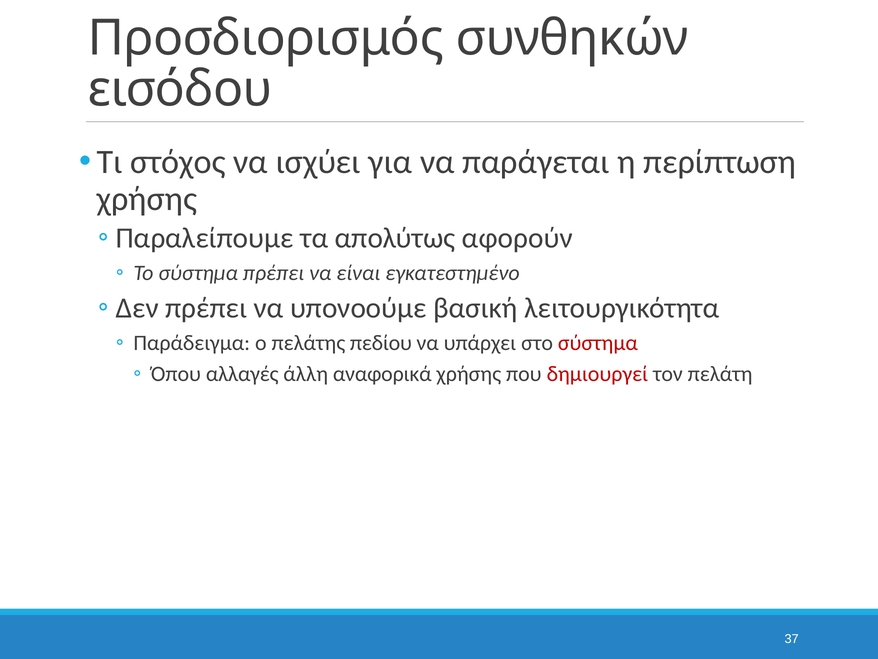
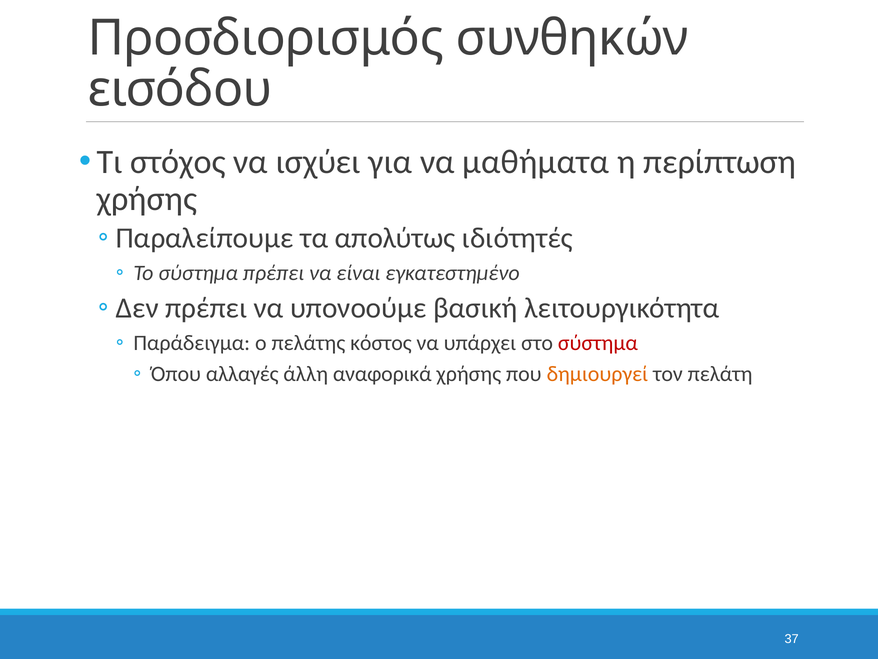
παράγεται: παράγεται -> μαθήματα
αφορούν: αφορούν -> ιδιότητές
πεδίου: πεδίου -> κόστος
δημιουργεί colour: red -> orange
